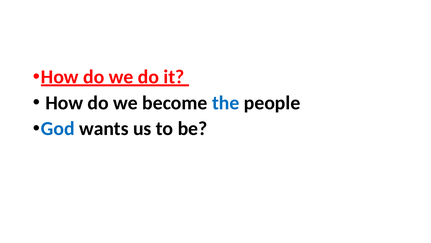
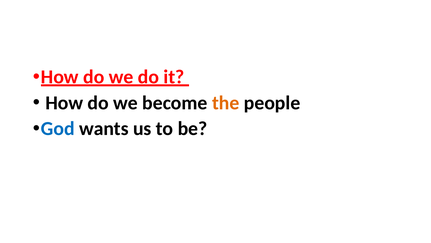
the colour: blue -> orange
